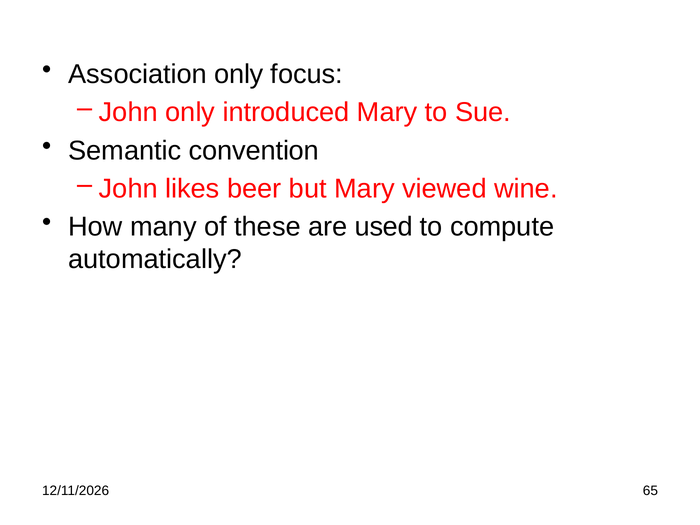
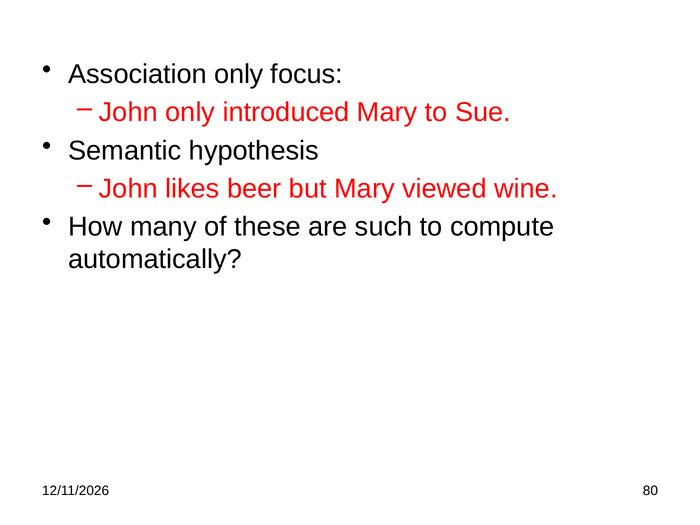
convention: convention -> hypothesis
used: used -> such
65: 65 -> 80
